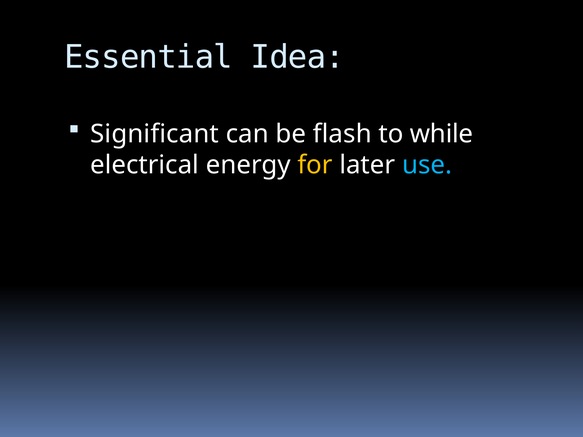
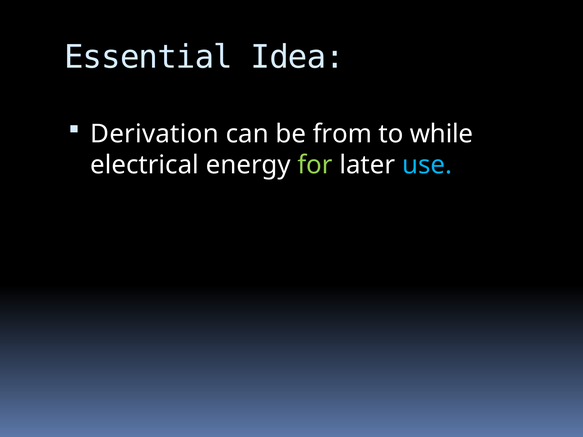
Significant: Significant -> Derivation
flash: flash -> from
for colour: yellow -> light green
